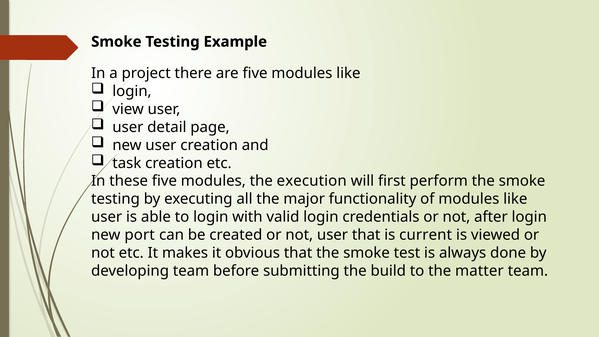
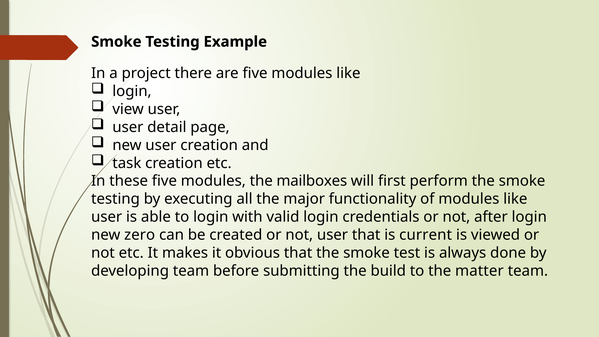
execution: execution -> mailboxes
port: port -> zero
